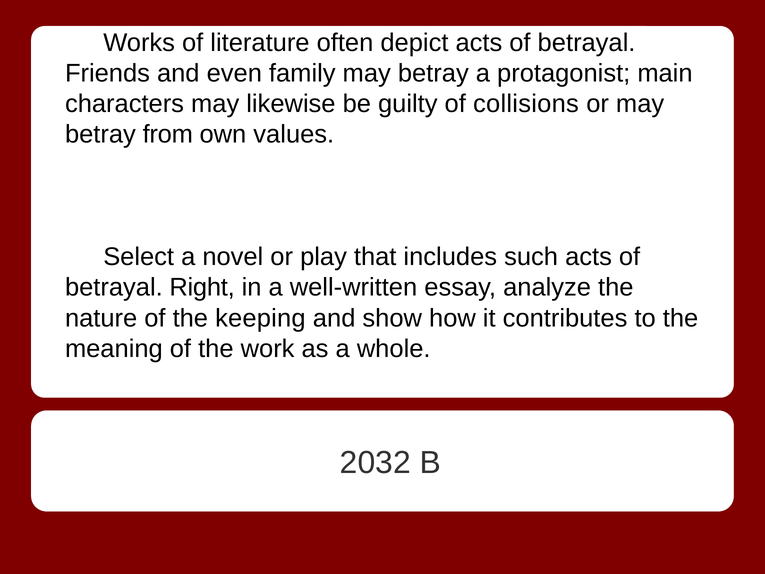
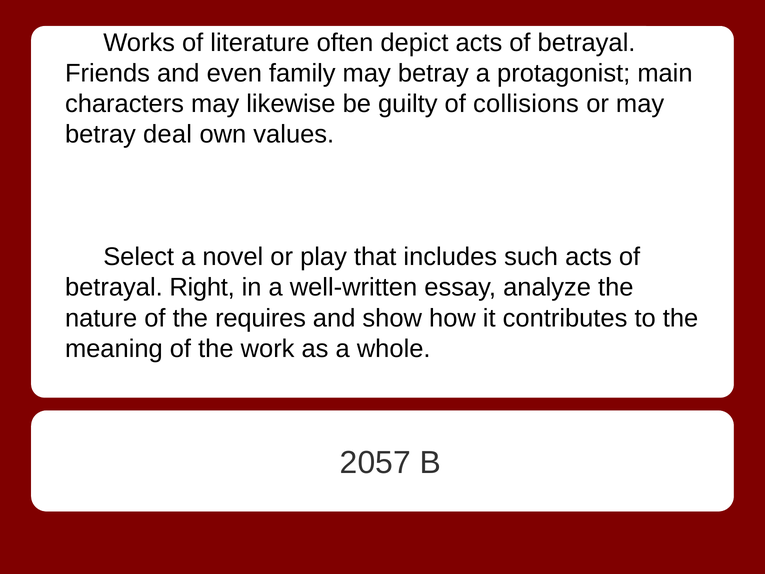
from: from -> deal
keeping: keeping -> requires
2032: 2032 -> 2057
